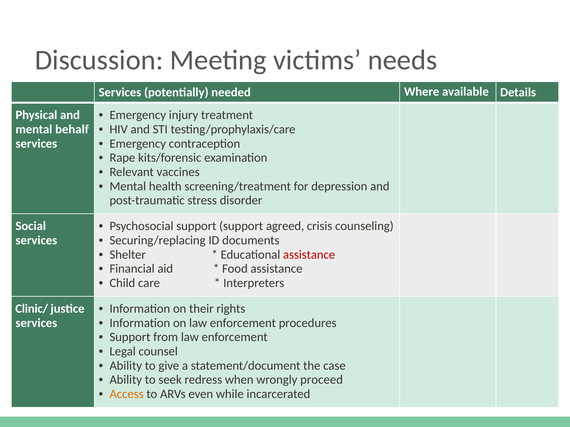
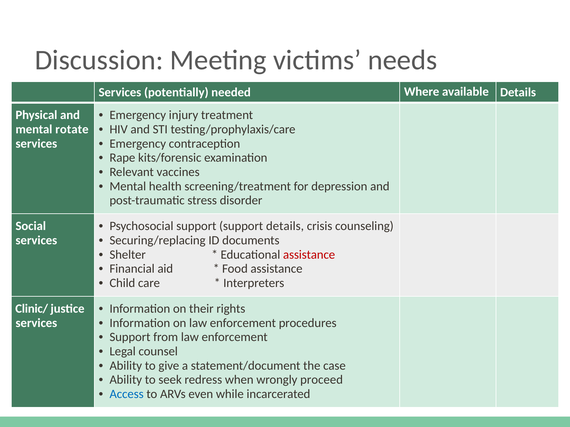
behalf: behalf -> rotate
support agreed: agreed -> details
Access colour: orange -> blue
